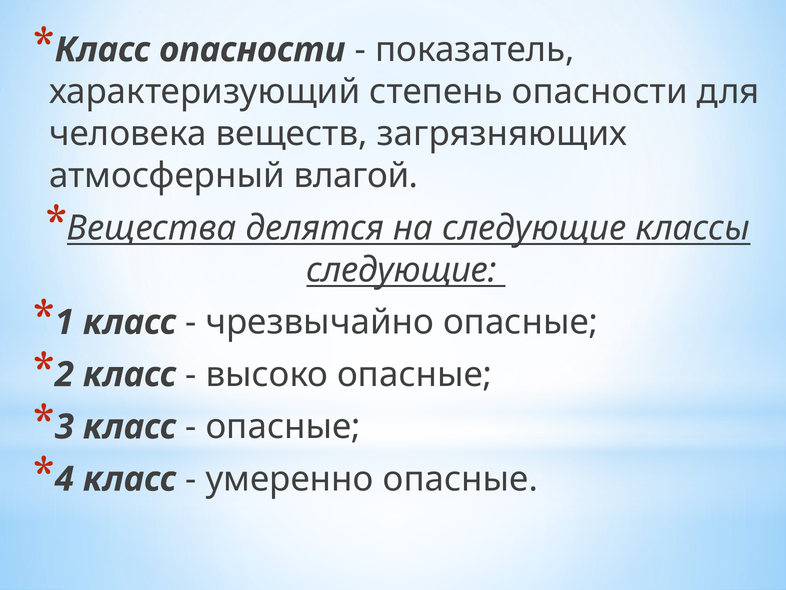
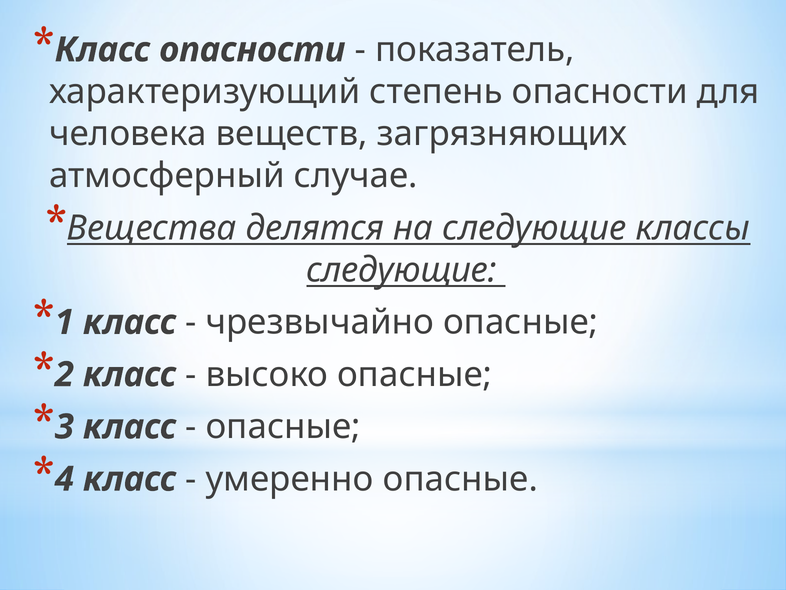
влагой: влагой -> случае
